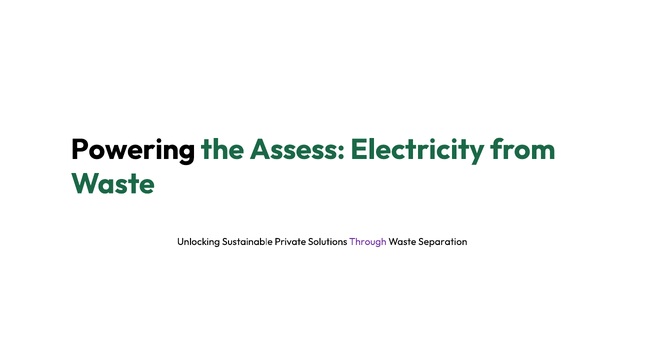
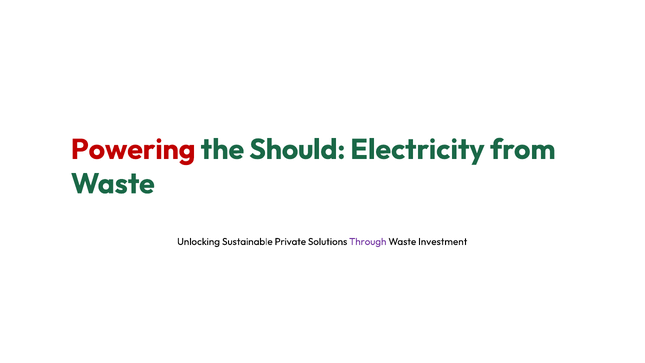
Powering colour: black -> red
Assess: Assess -> Should
Separation: Separation -> Investment
